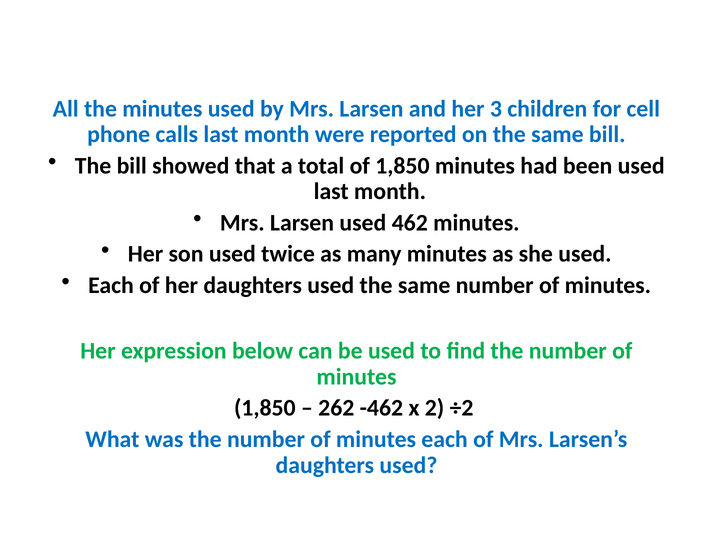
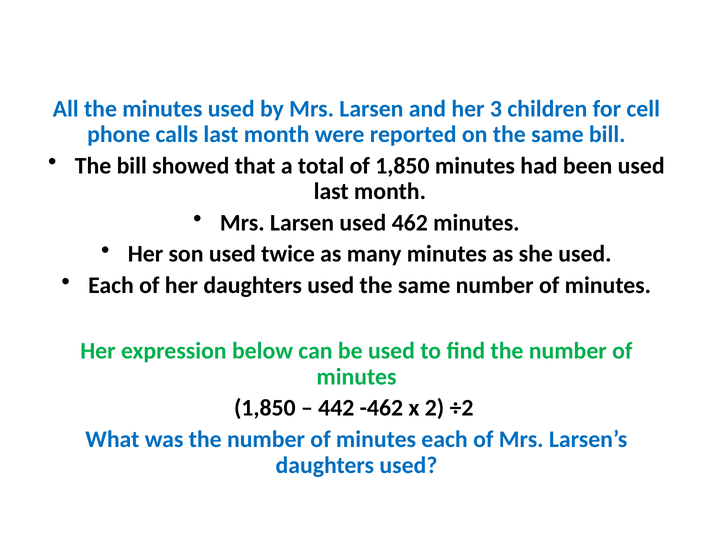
262: 262 -> 442
